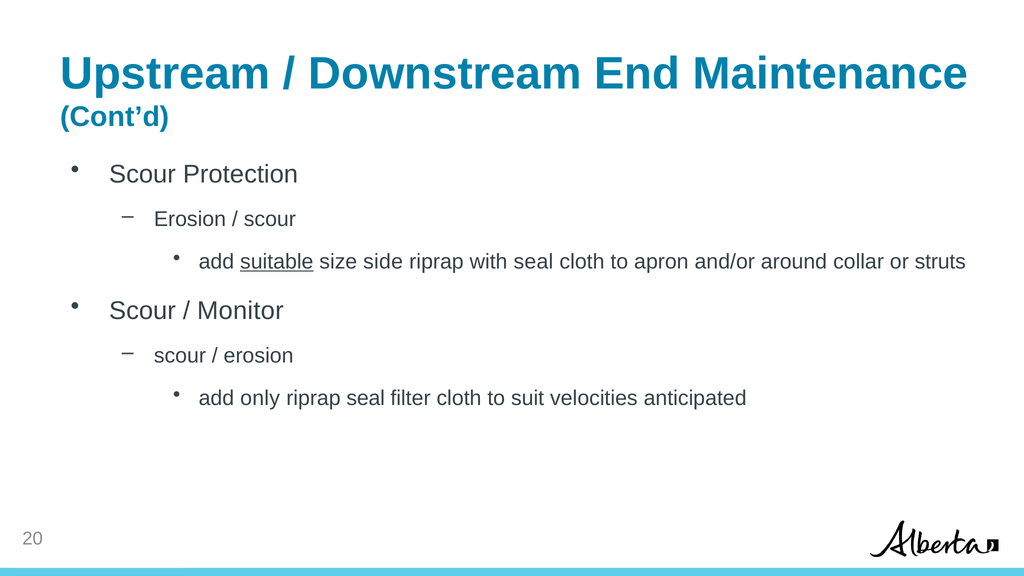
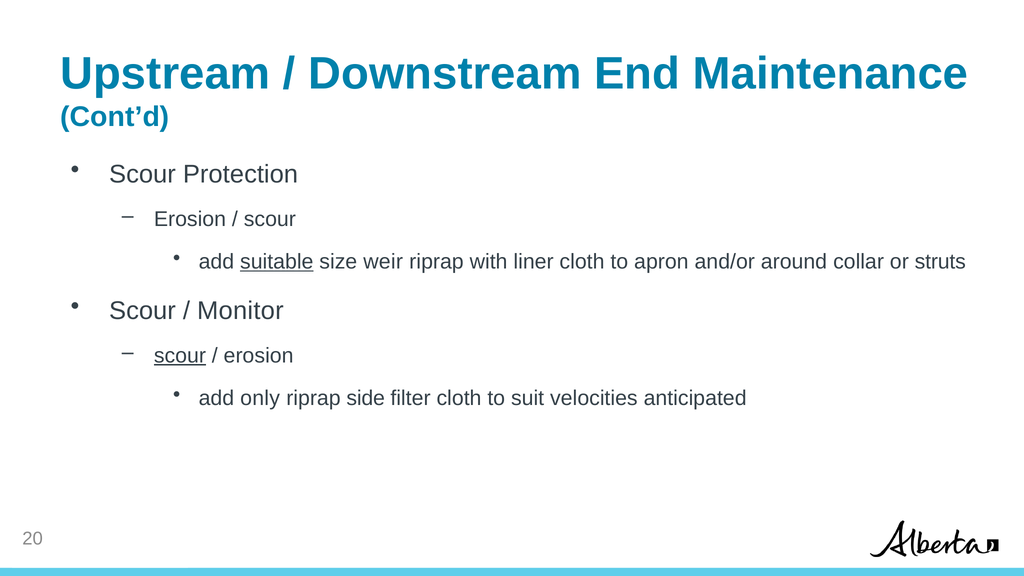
side: side -> weir
with seal: seal -> liner
scour at (180, 356) underline: none -> present
riprap seal: seal -> side
